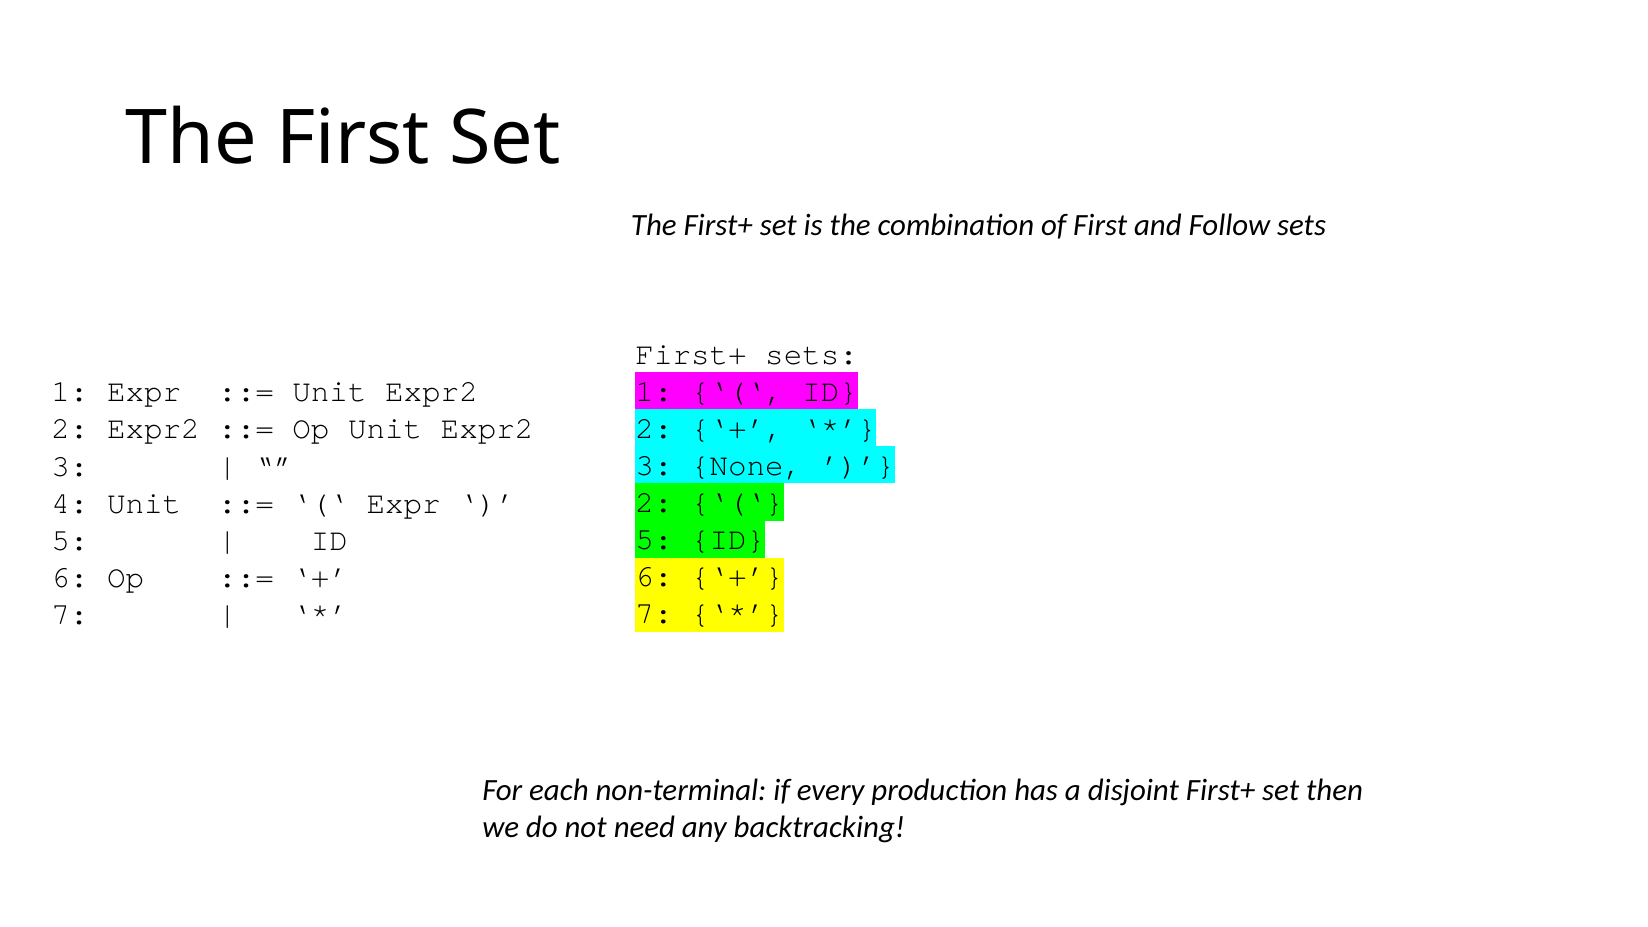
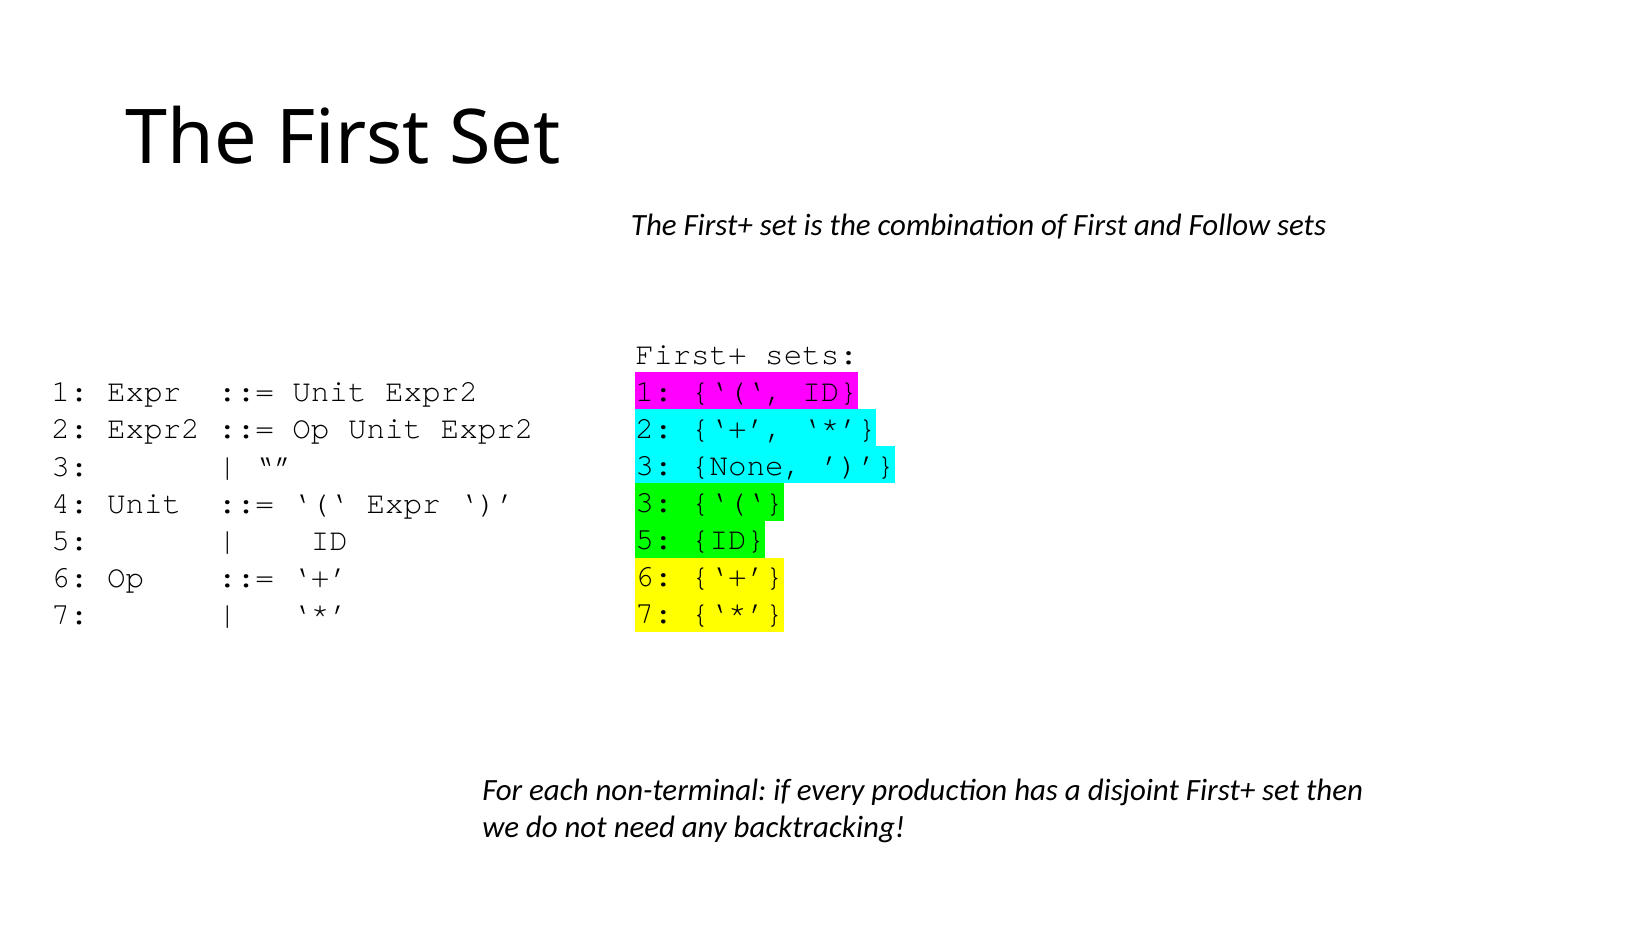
2 at (654, 503): 2 -> 3
